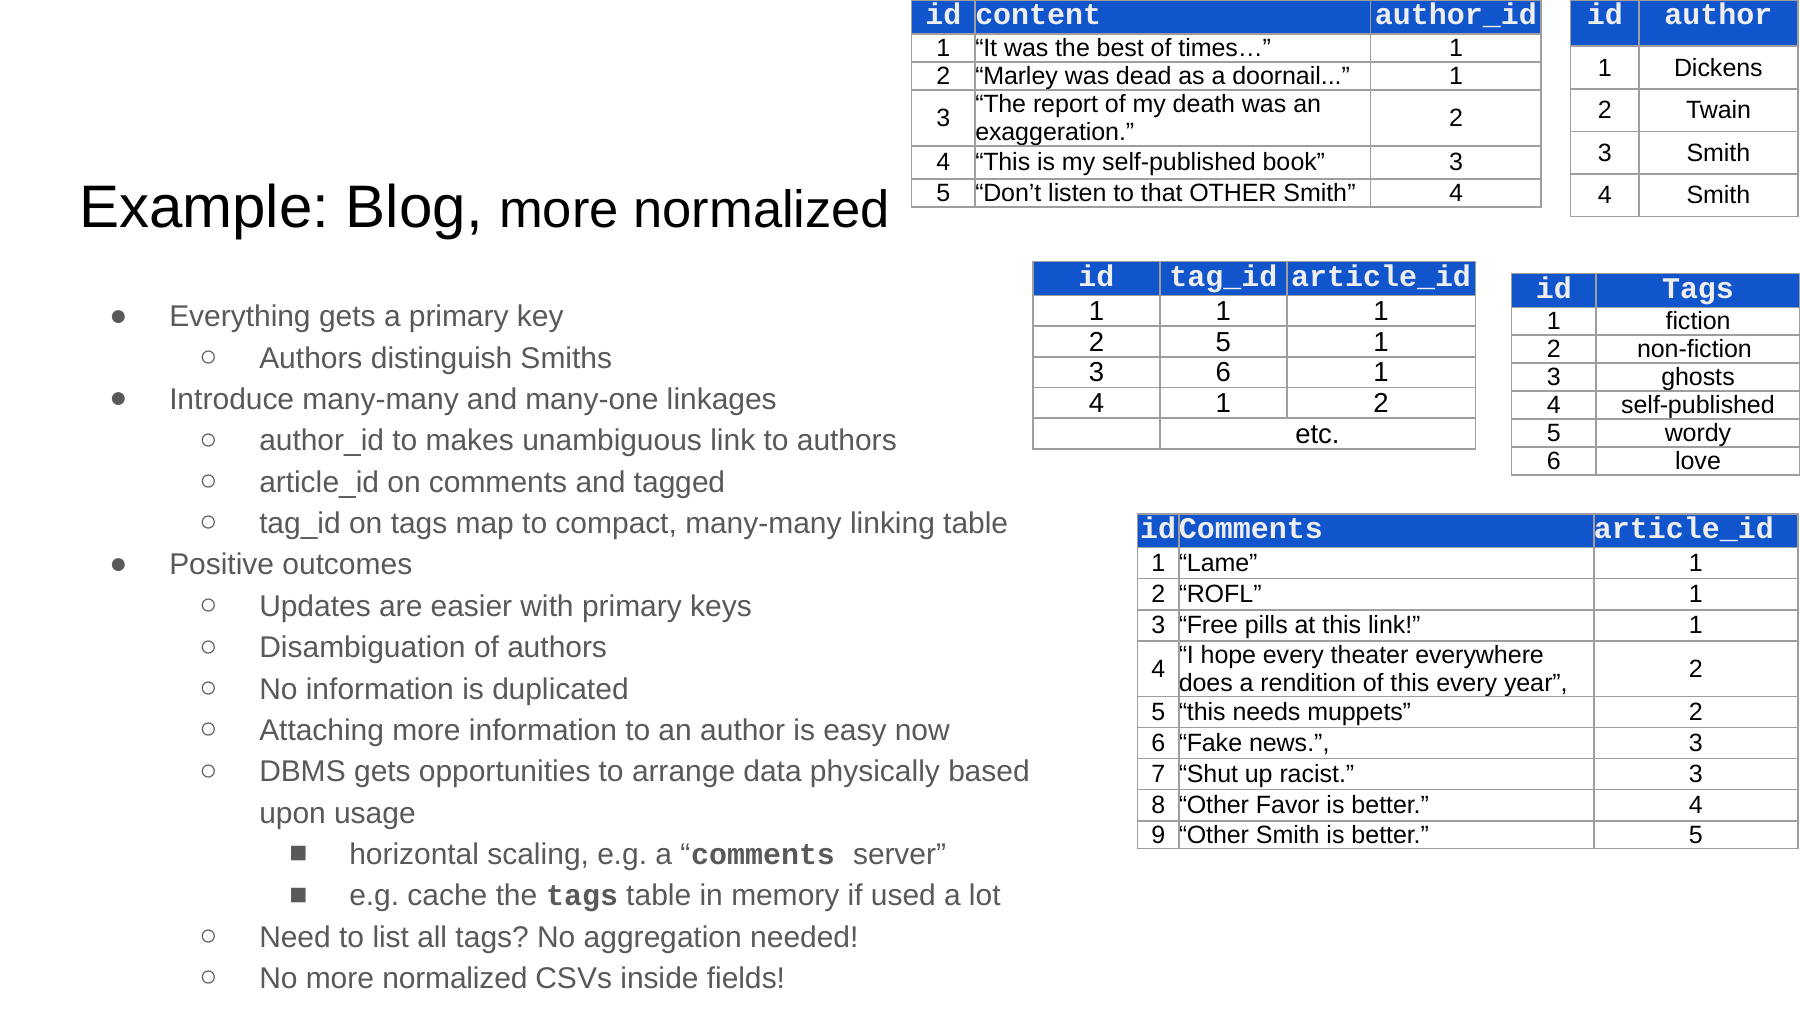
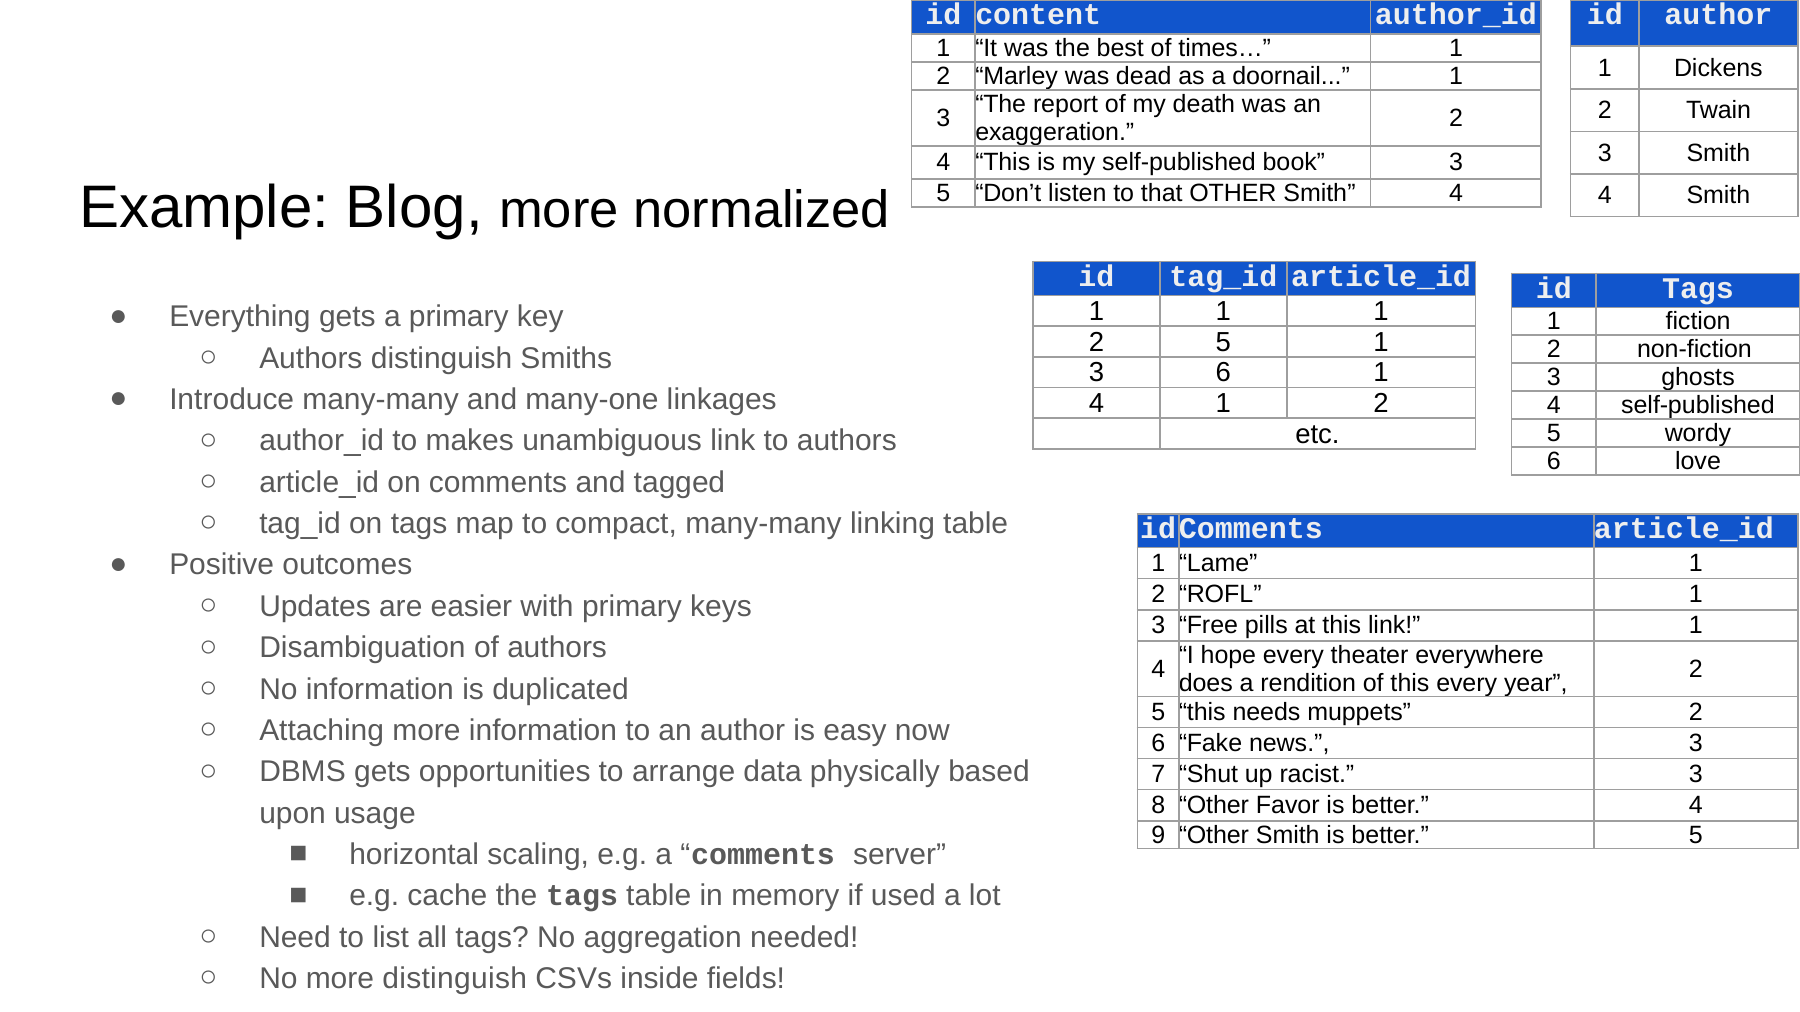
No more normalized: normalized -> distinguish
